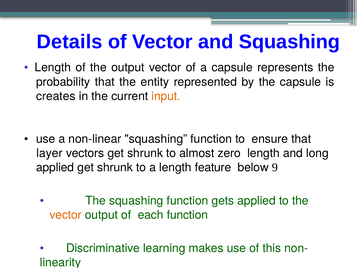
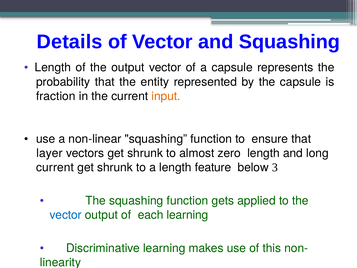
creates: creates -> fraction
applied at (55, 167): applied -> current
9: 9 -> 3
vector at (66, 215) colour: orange -> blue
each function: function -> learning
